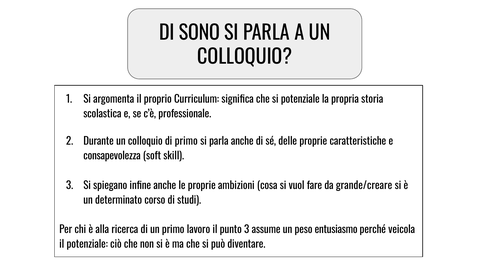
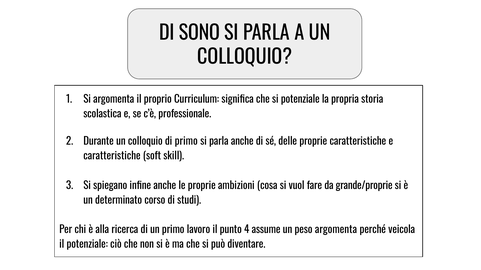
consapevolezza at (112, 156): consapevolezza -> caratteristiche
grande/creare: grande/creare -> grande/proprie
punto 3: 3 -> 4
peso entusiasmo: entusiasmo -> argomenta
